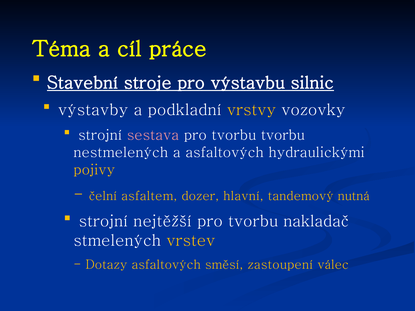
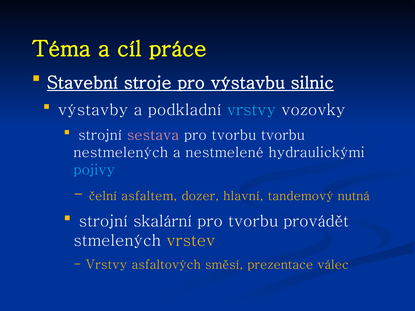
vrstvy at (251, 110) colour: yellow -> light blue
a asfaltových: asfaltových -> nestmelené
pojivy colour: yellow -> light blue
nejtěžší: nejtěžší -> skalární
nakladač: nakladač -> provádět
Dotazy at (106, 265): Dotazy -> Vrstvy
zastoupení: zastoupení -> prezentace
